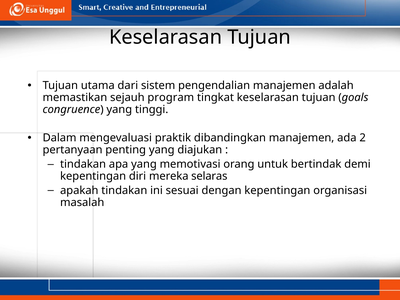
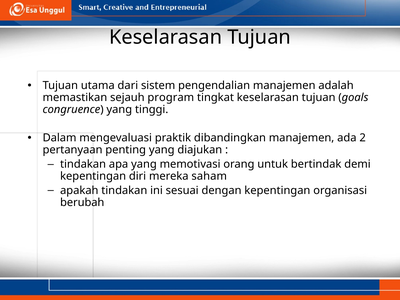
selaras: selaras -> saham
masalah: masalah -> berubah
